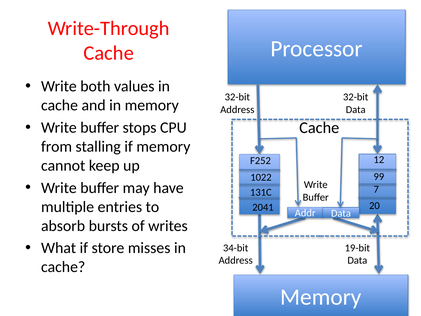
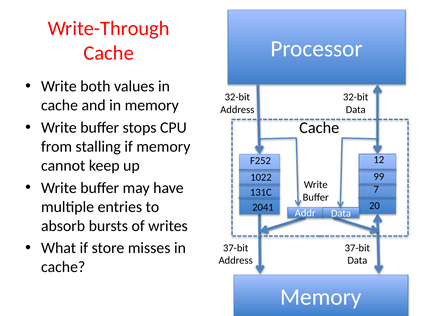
34-bit at (236, 248): 34-bit -> 37-bit
19-bit at (357, 248): 19-bit -> 37-bit
